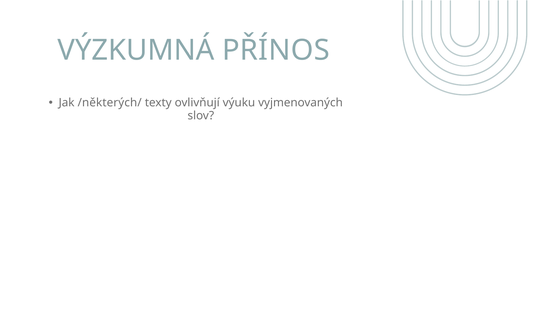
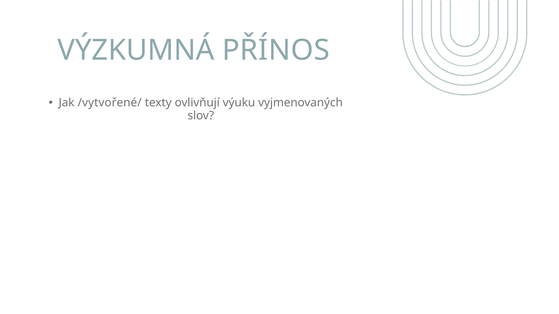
/některých/: /některých/ -> /vytvořené/
